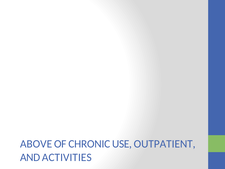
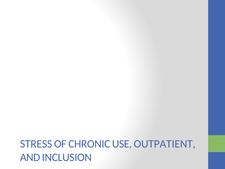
ABOVE: ABOVE -> STRESS
ACTIVITIES: ACTIVITIES -> INCLUSION
